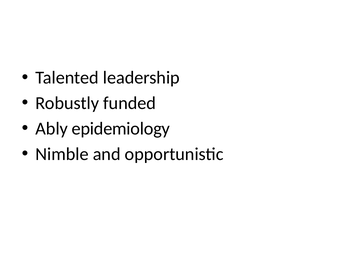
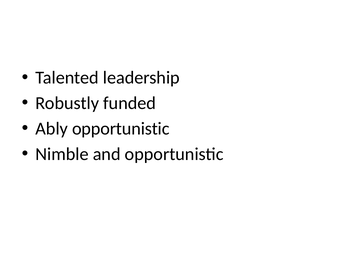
Ably epidemiology: epidemiology -> opportunistic
